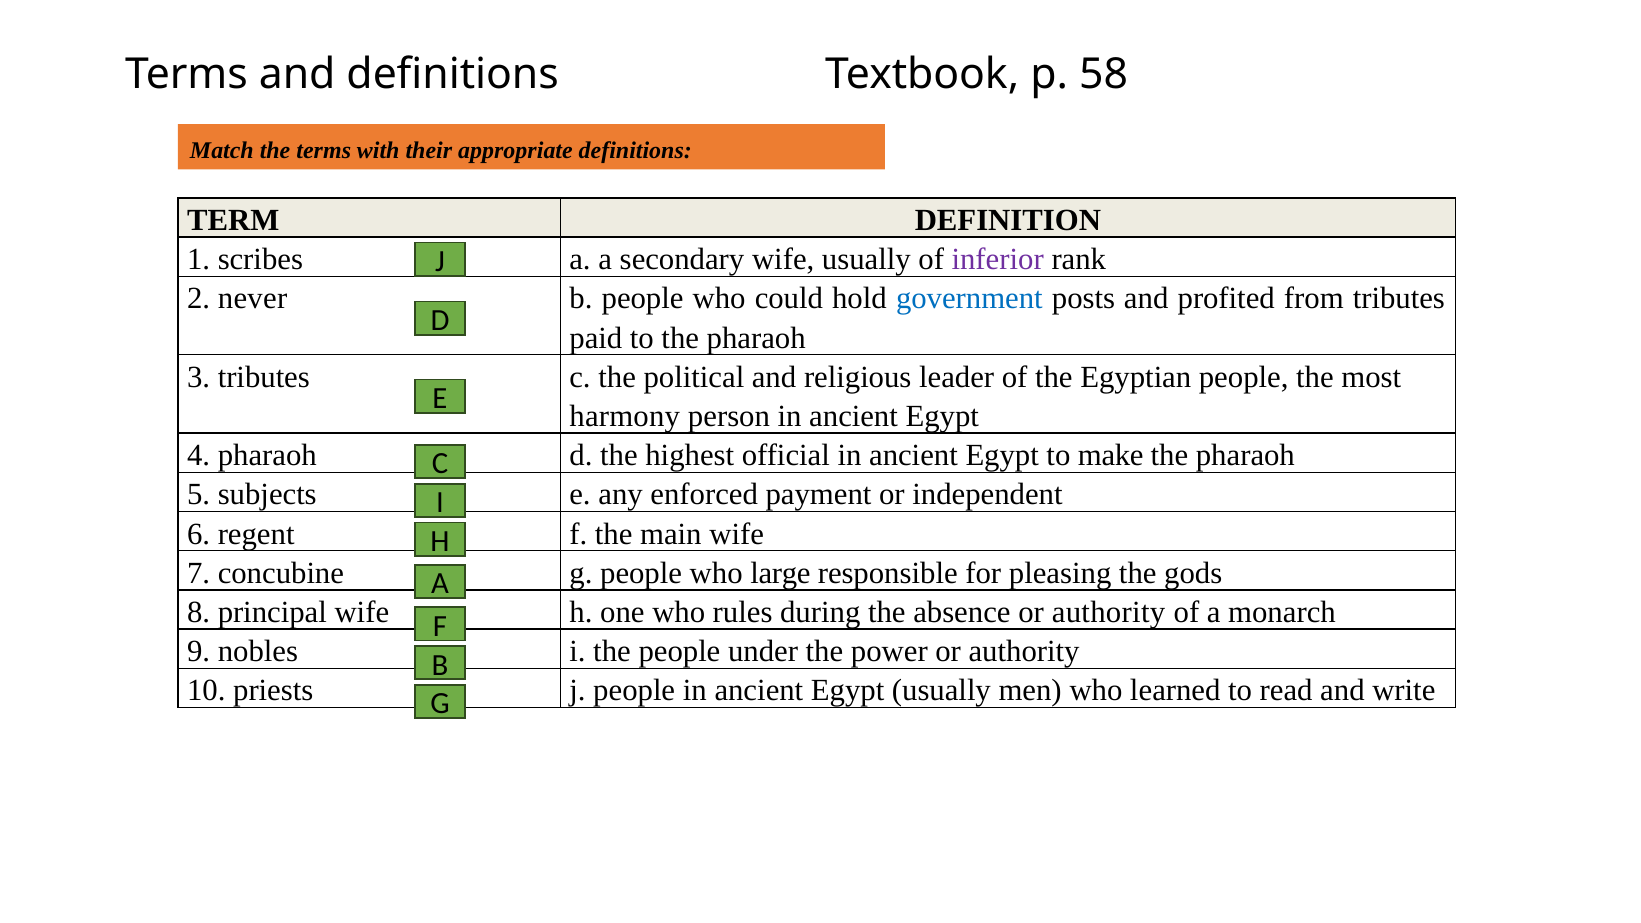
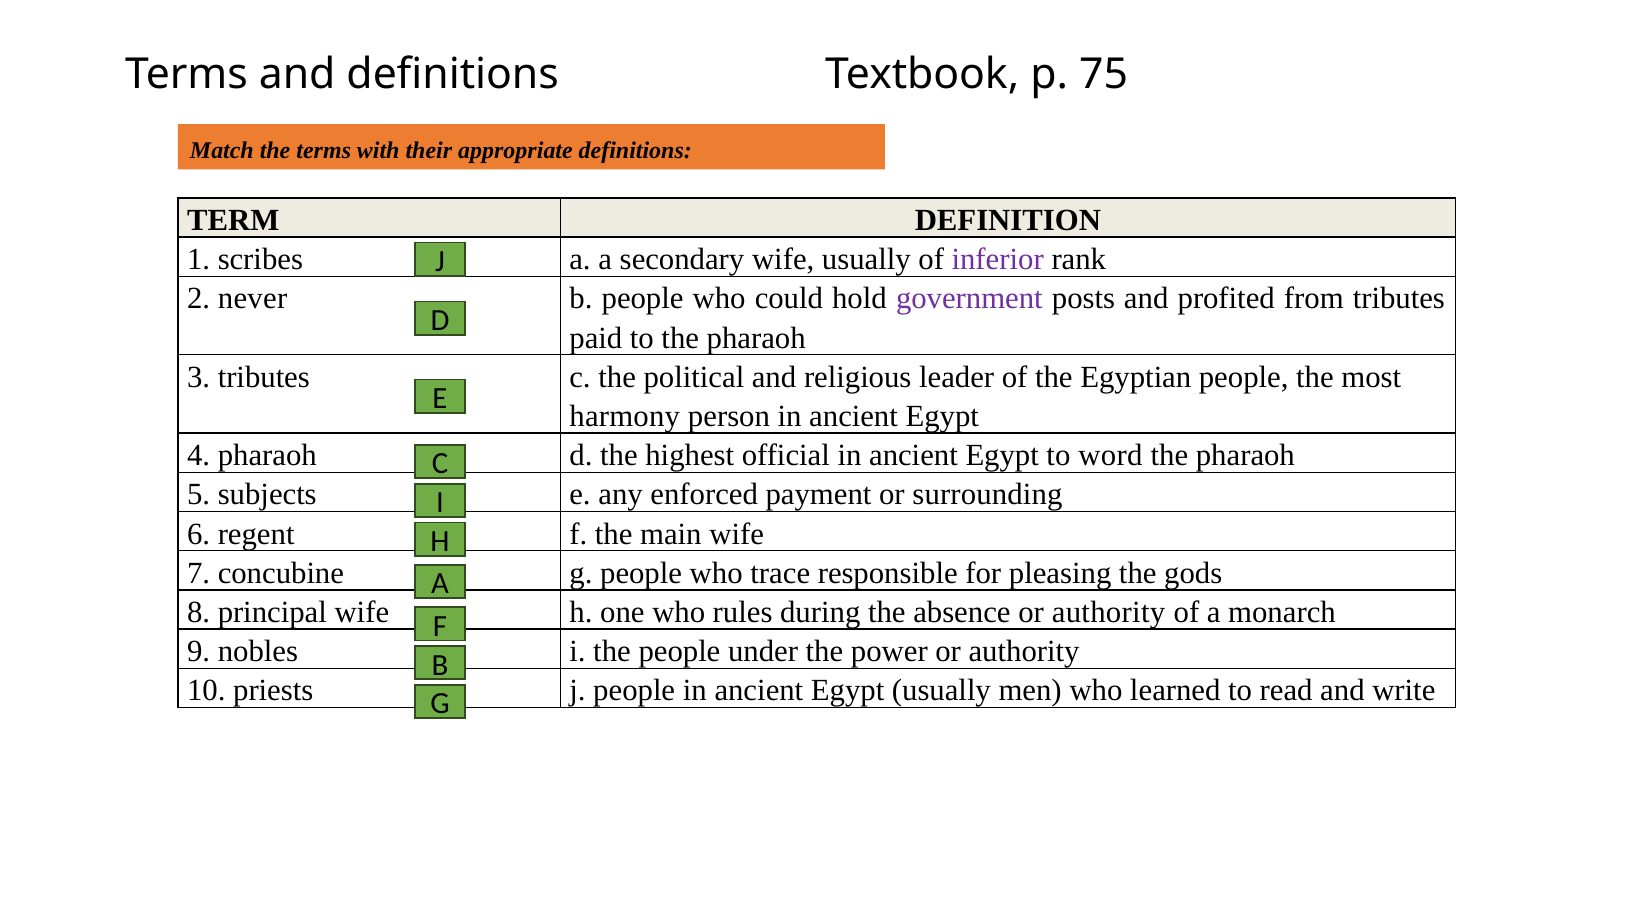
58: 58 -> 75
government colour: blue -> purple
make: make -> word
independent: independent -> surrounding
large: large -> trace
